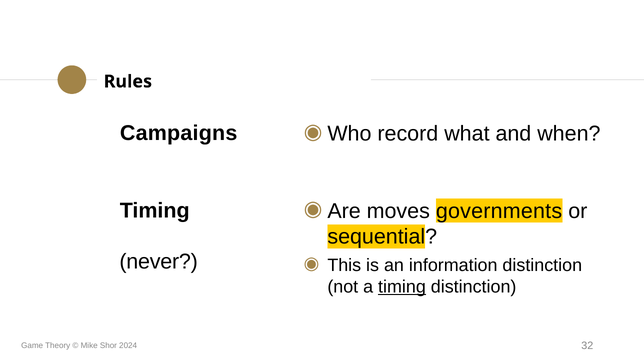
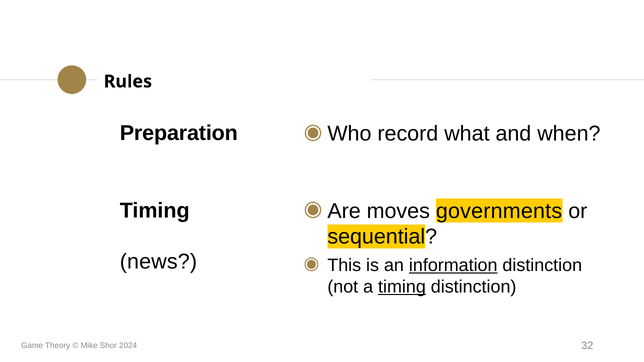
Campaigns: Campaigns -> Preparation
never: never -> news
information underline: none -> present
